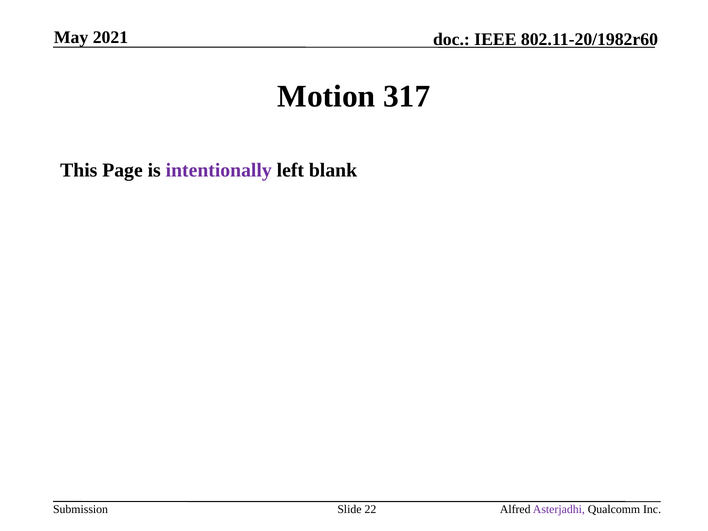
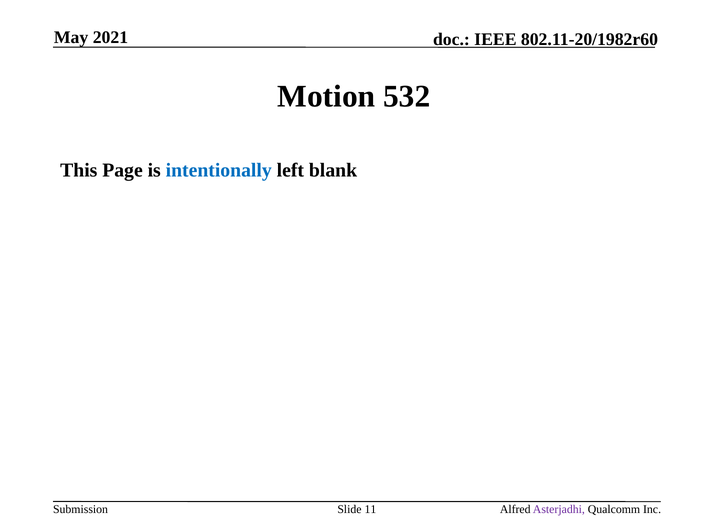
317: 317 -> 532
intentionally colour: purple -> blue
22: 22 -> 11
